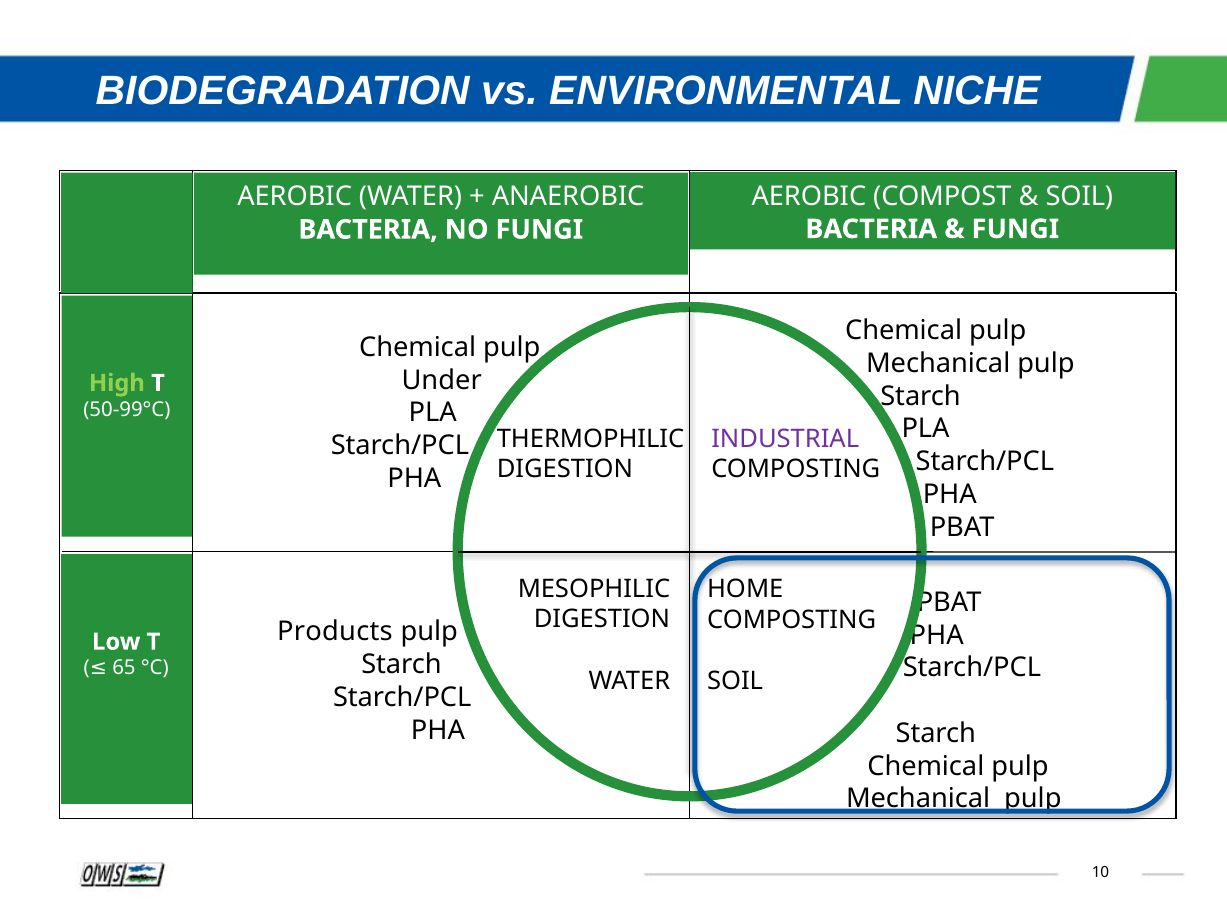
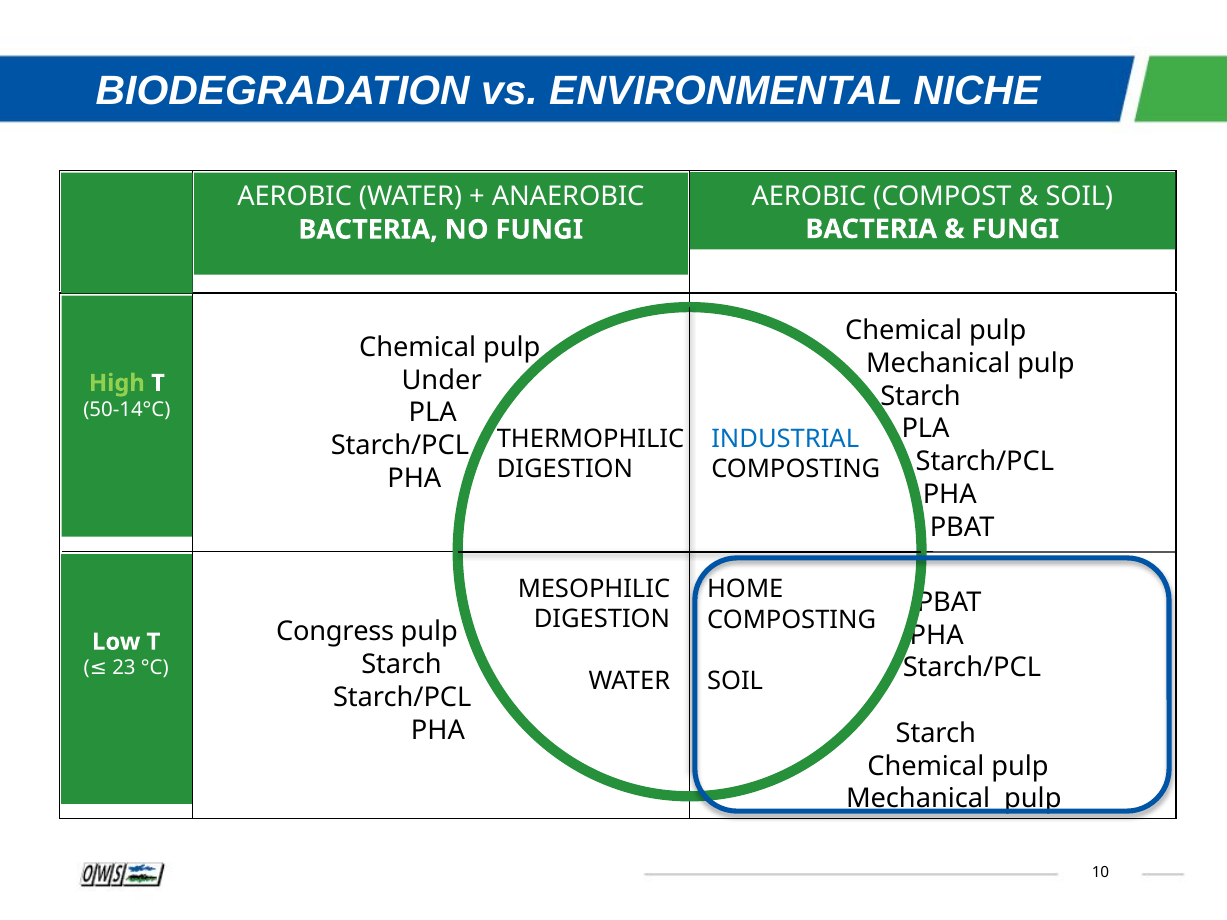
50-99°C: 50-99°C -> 50-14°C
INDUSTRIAL colour: purple -> blue
Products: Products -> Congress
65: 65 -> 23
